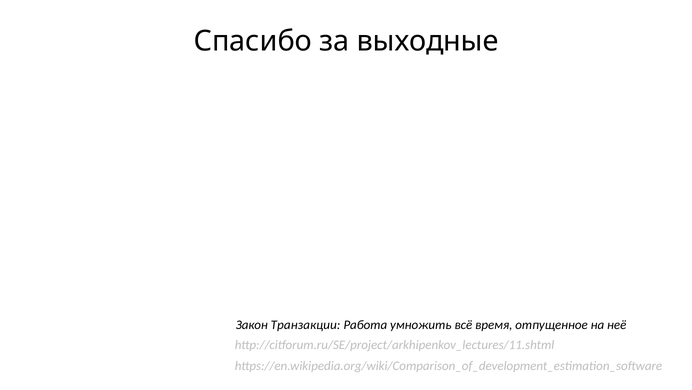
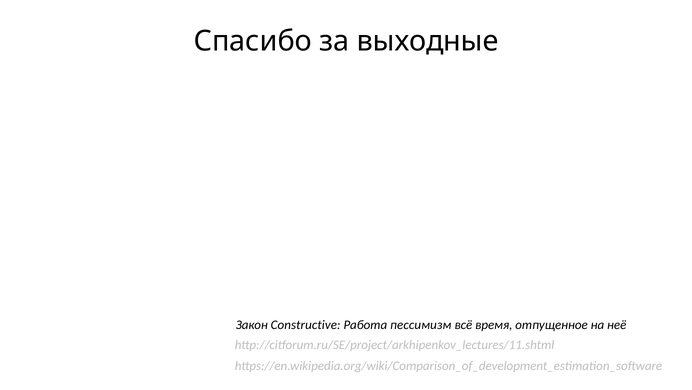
Транзакции: Транзакции -> Constructive
умножить: умножить -> пессимизм
